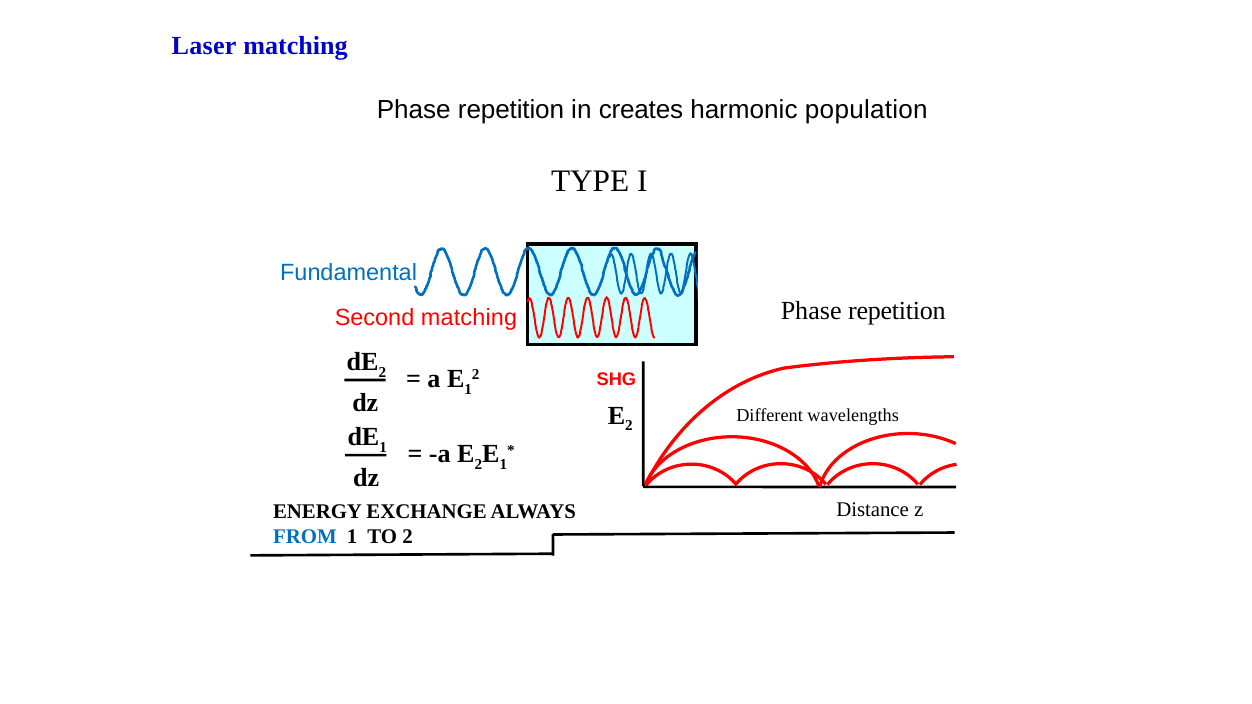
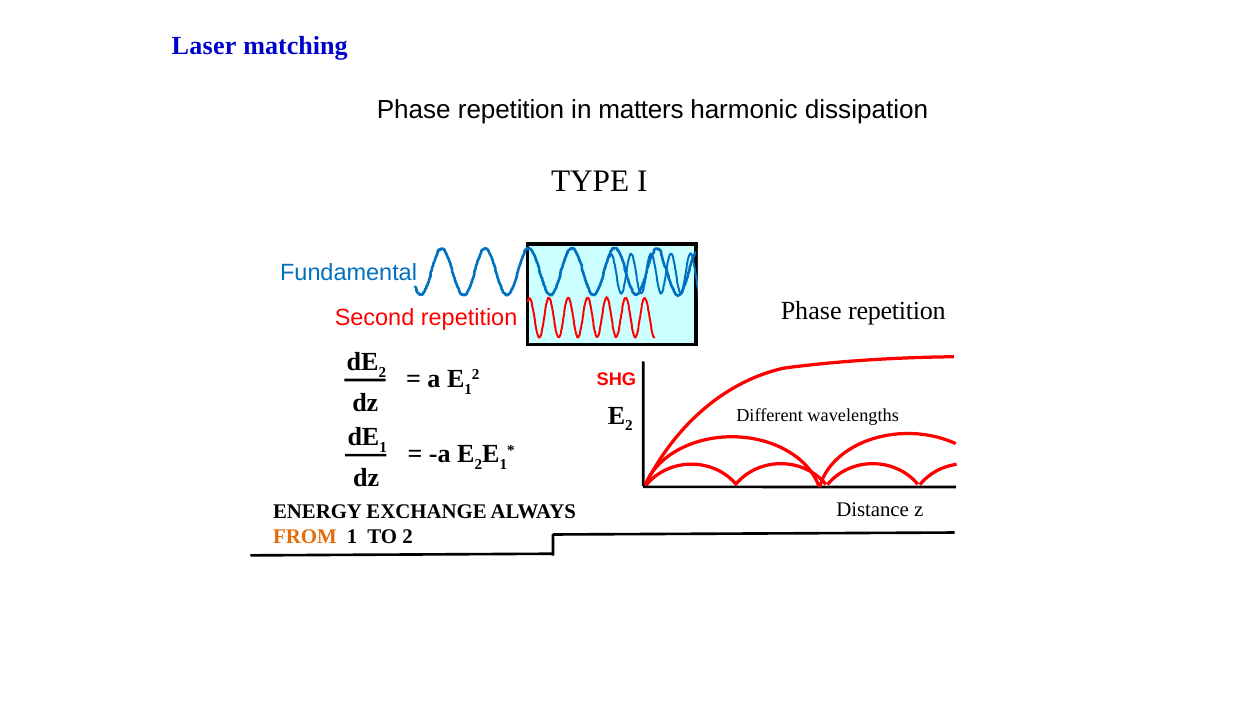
creates: creates -> matters
population: population -> dissipation
Second matching: matching -> repetition
FROM colour: blue -> orange
